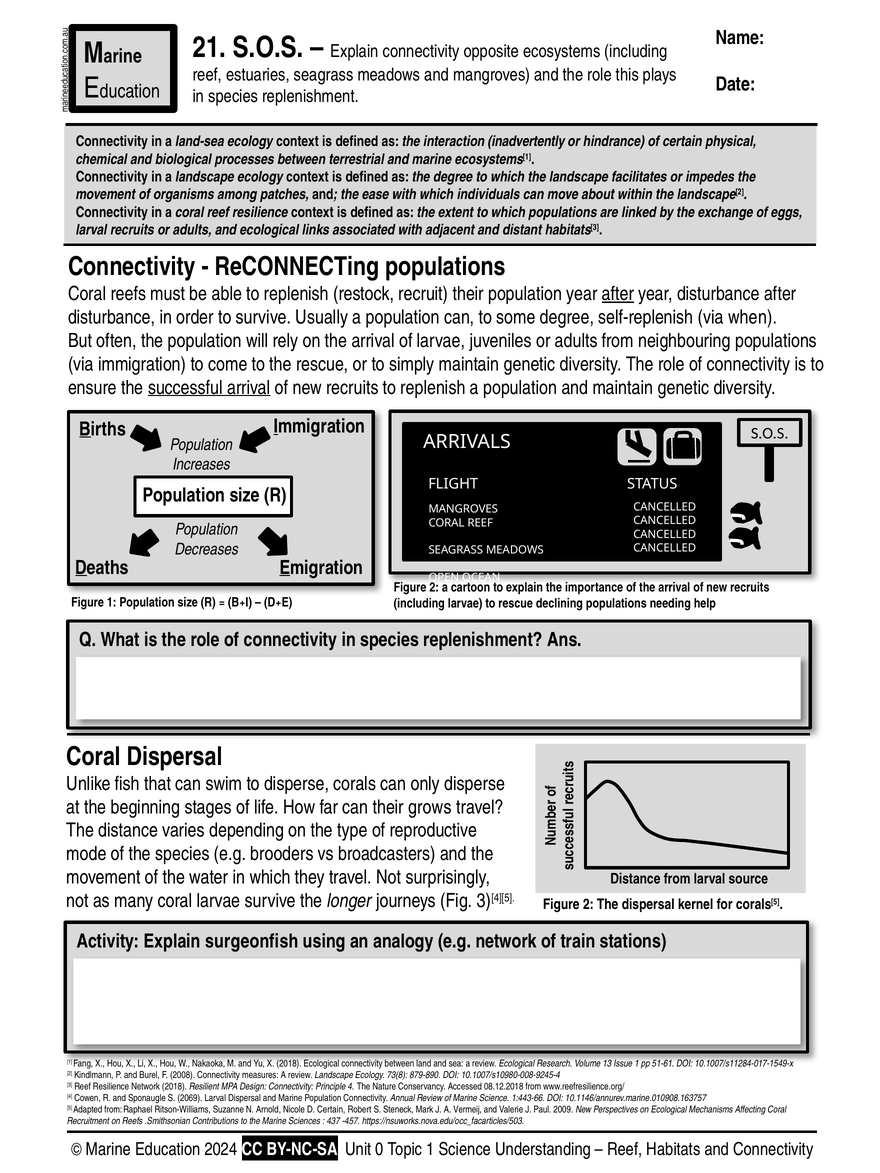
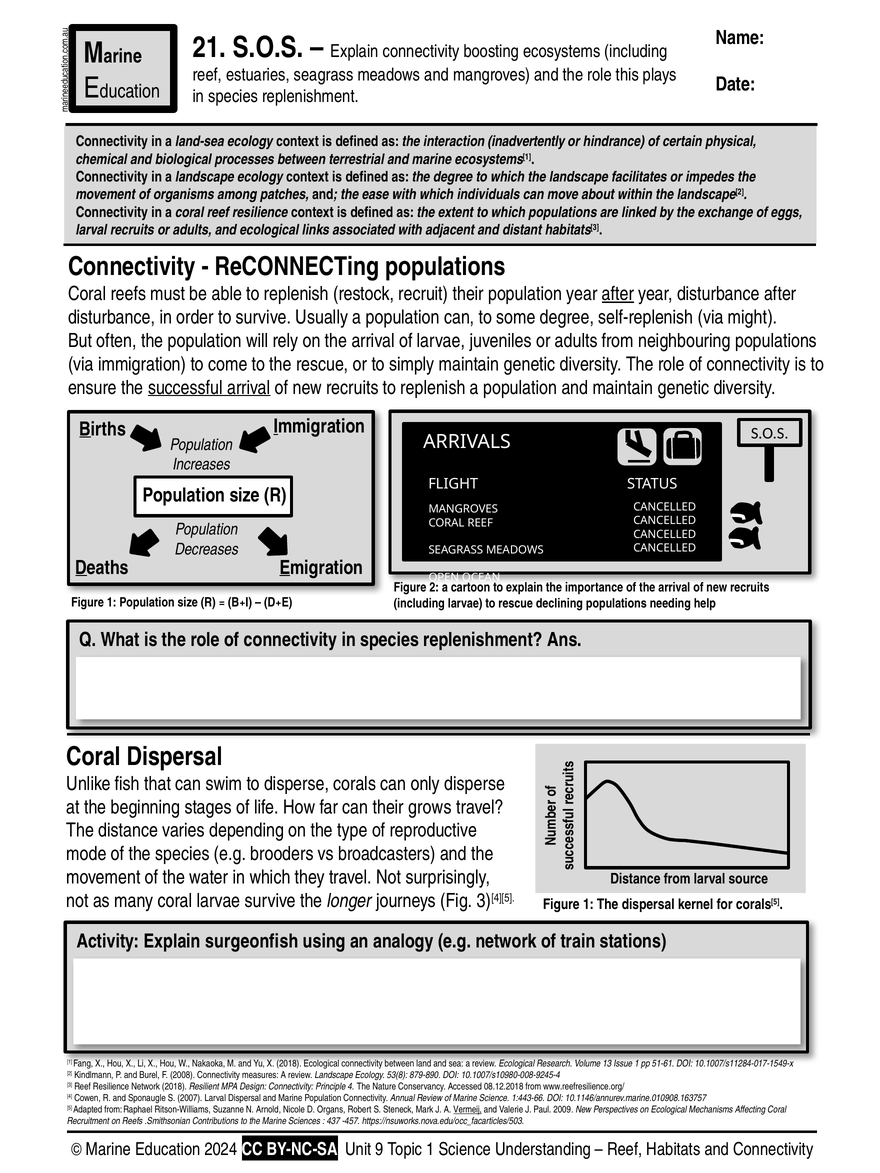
opposite: opposite -> boosting
when: when -> might
2 at (588, 905): 2 -> 1
73(8: 73(8 -> 53(8
2069: 2069 -> 2007
D Certain: Certain -> Organs
Vermeij underline: none -> present
0: 0 -> 9
